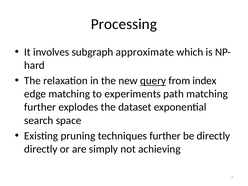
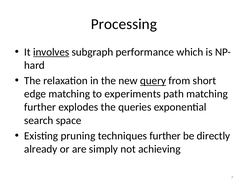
involves underline: none -> present
approximate: approximate -> performance
index: index -> short
dataset: dataset -> queries
directly at (41, 149): directly -> already
